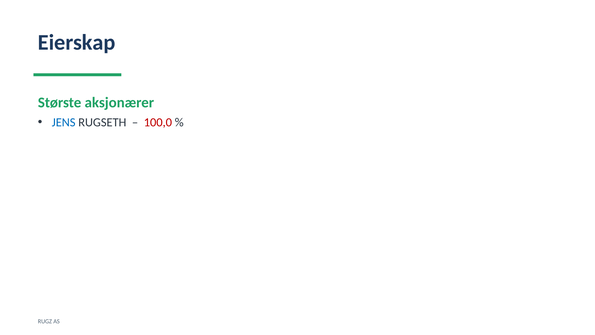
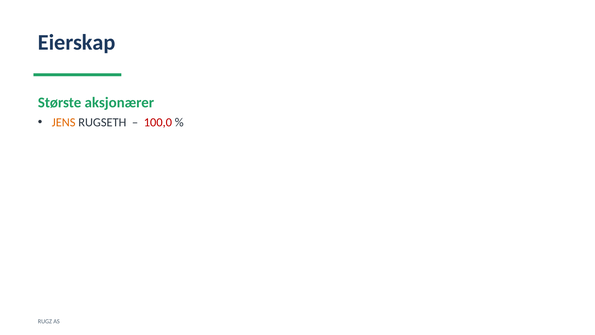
JENS colour: blue -> orange
